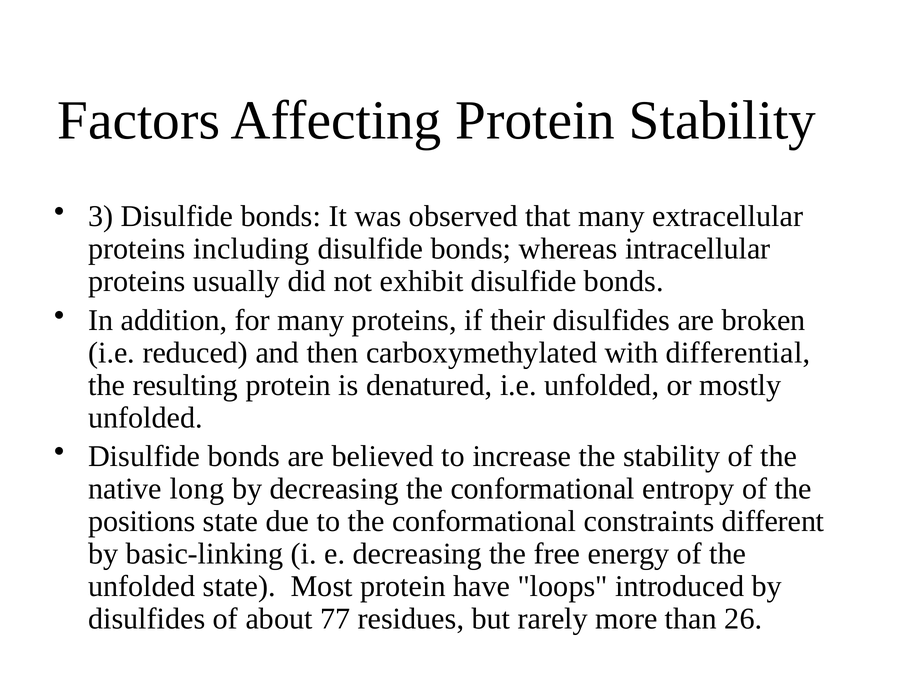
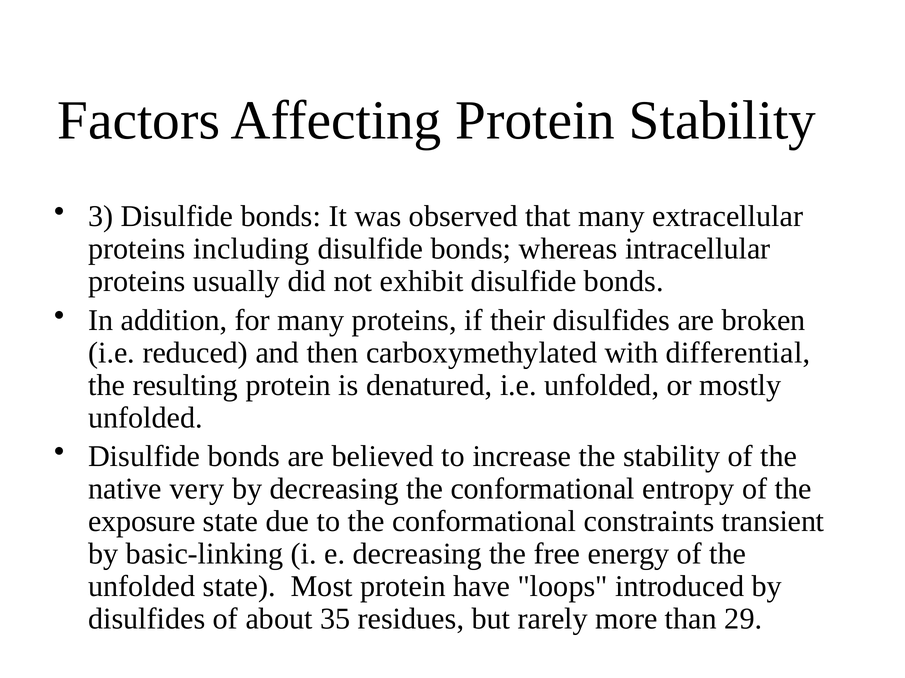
long: long -> very
positions: positions -> exposure
different: different -> transient
77: 77 -> 35
26: 26 -> 29
